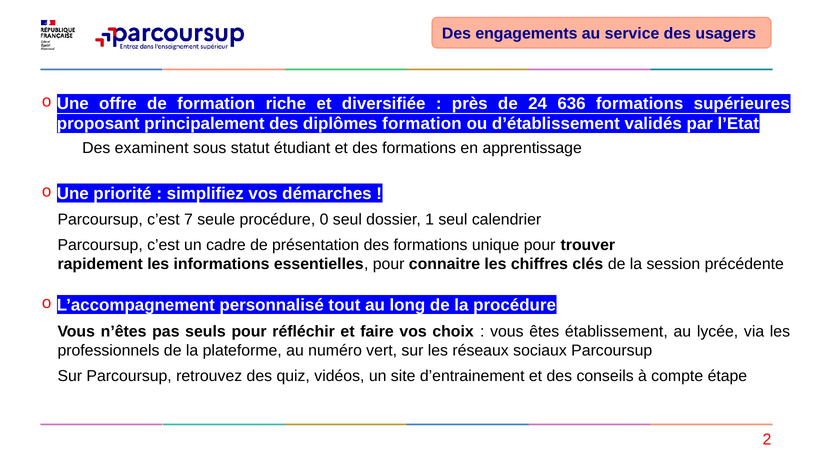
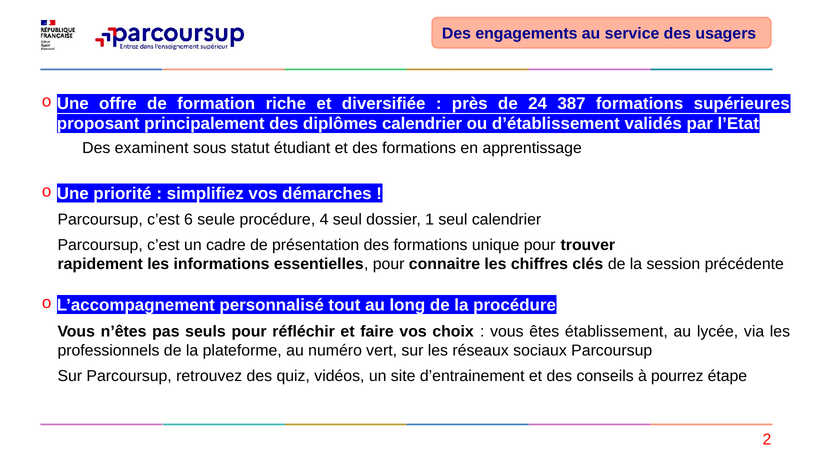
636: 636 -> 387
diplômes formation: formation -> calendrier
7: 7 -> 6
0: 0 -> 4
compte: compte -> pourrez
